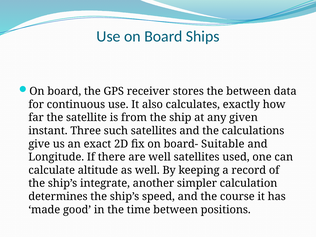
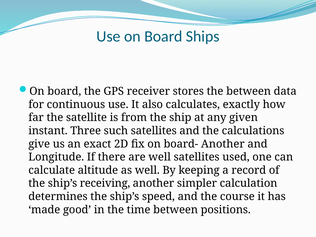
board- Suitable: Suitable -> Another
integrate: integrate -> receiving
